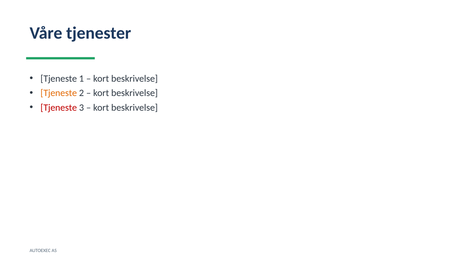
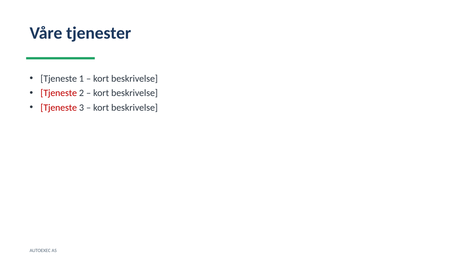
Tjeneste at (59, 93) colour: orange -> red
